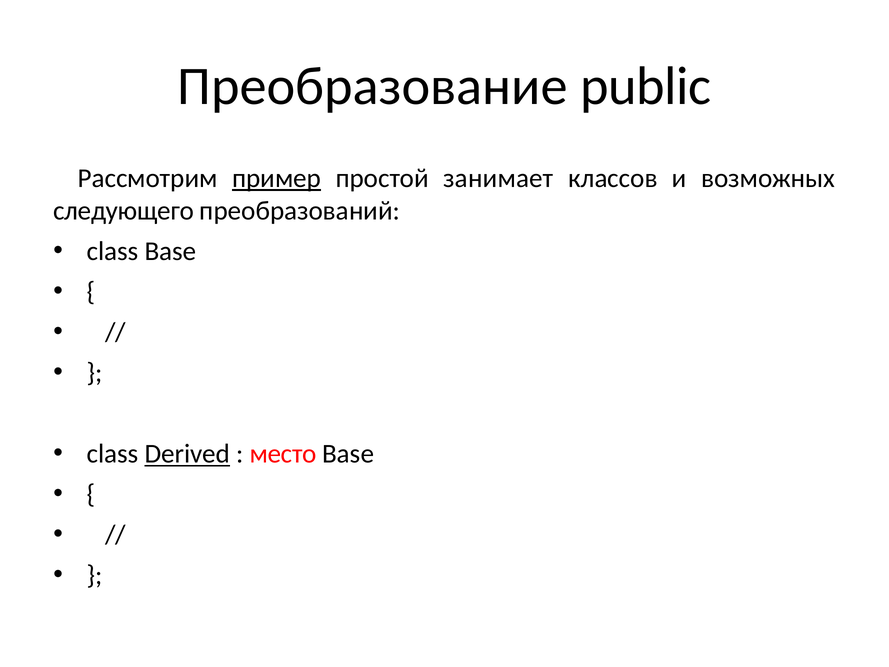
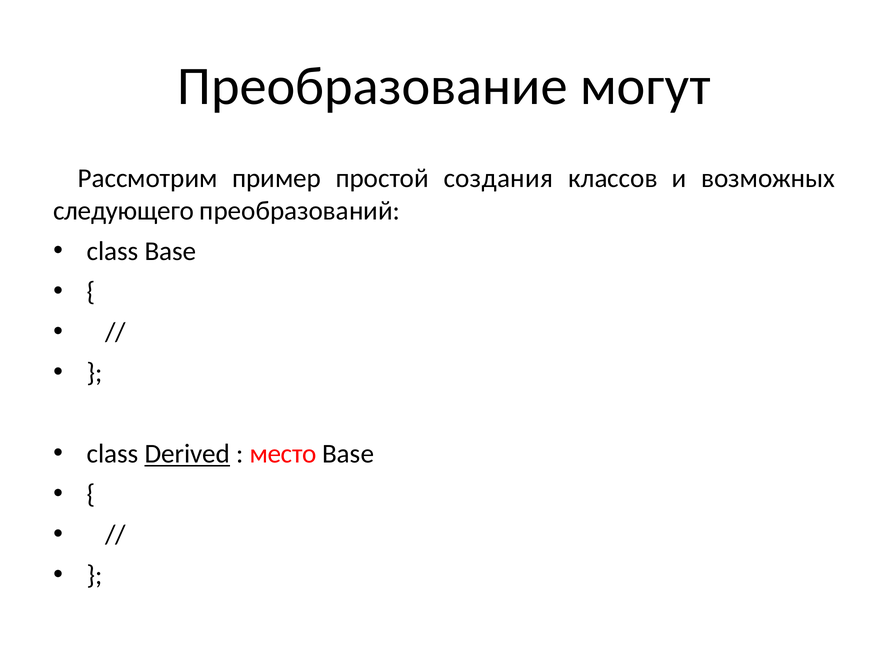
public: public -> могут
пример underline: present -> none
занимает: занимает -> создания
